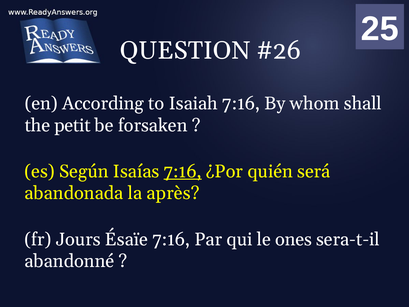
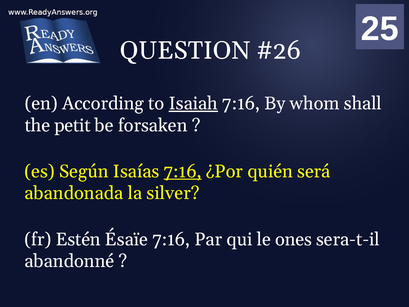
Isaiah underline: none -> present
après: après -> silver
Jours: Jours -> Estén
